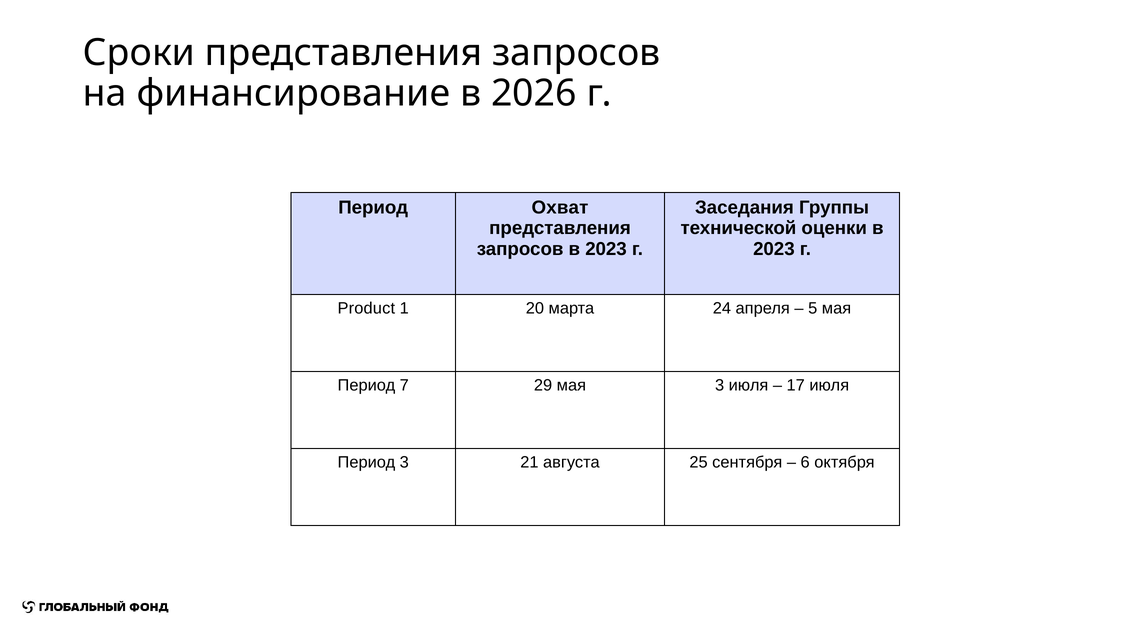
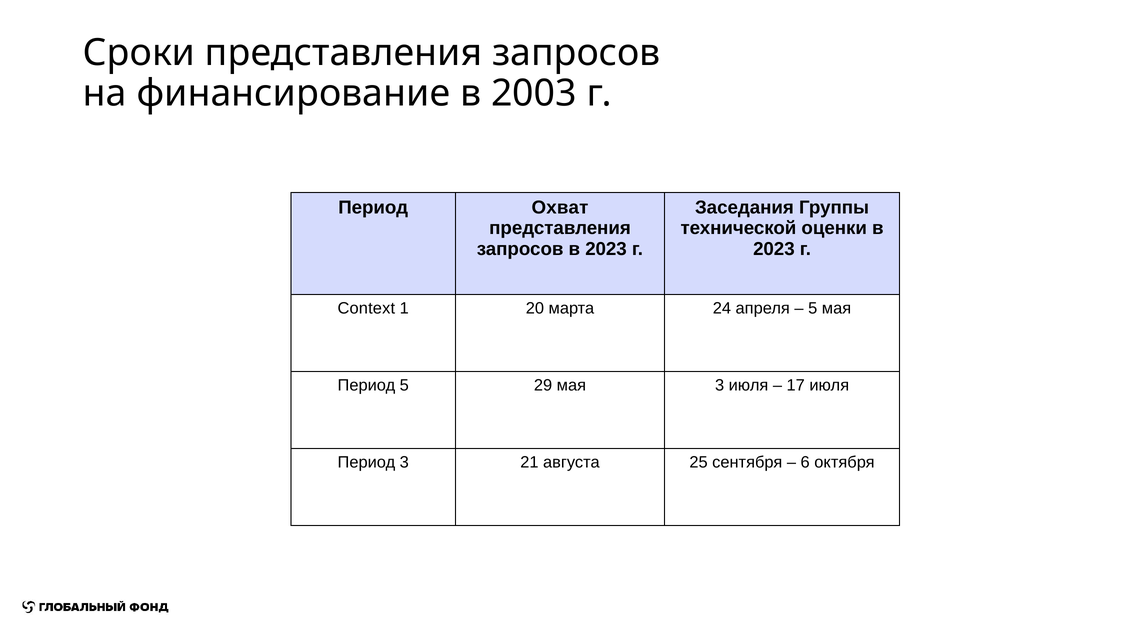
2026: 2026 -> 2003
Product: Product -> Context
Период 7: 7 -> 5
